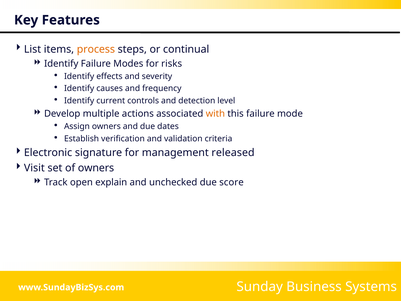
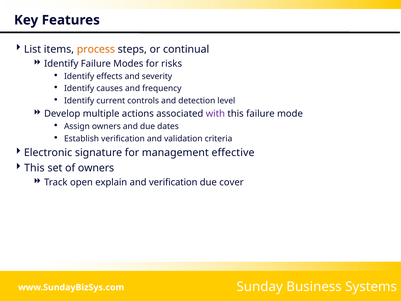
with colour: orange -> purple
released: released -> effective
Visit at (34, 168): Visit -> This
and unchecked: unchecked -> verification
score: score -> cover
